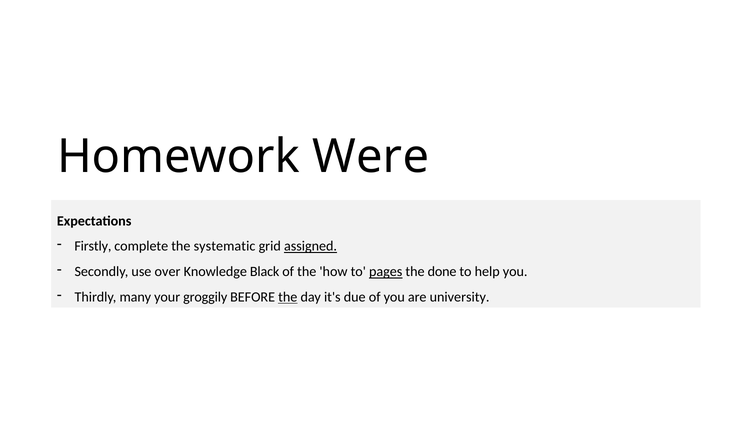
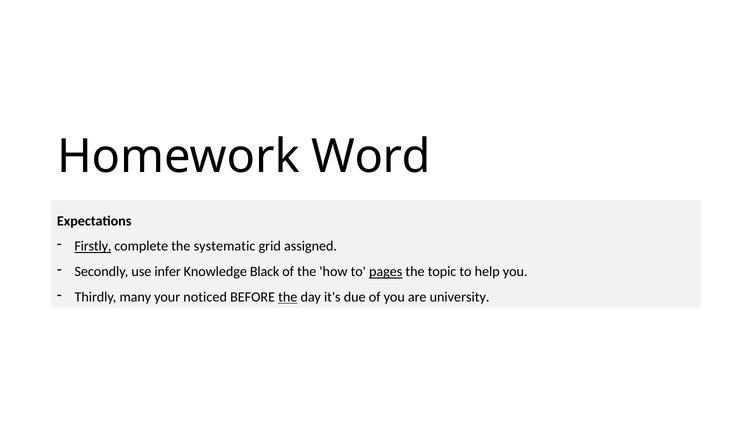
Were: Were -> Word
Firstly underline: none -> present
assigned underline: present -> none
over: over -> infer
done: done -> topic
groggily: groggily -> noticed
